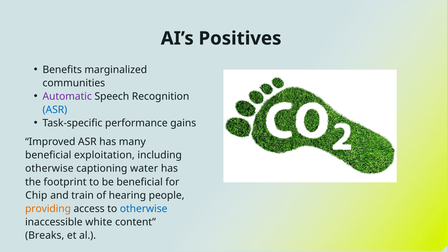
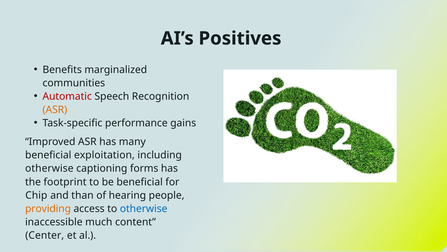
Automatic colour: purple -> red
ASR at (55, 109) colour: blue -> orange
water: water -> forms
train: train -> than
white: white -> much
Breaks: Breaks -> Center
